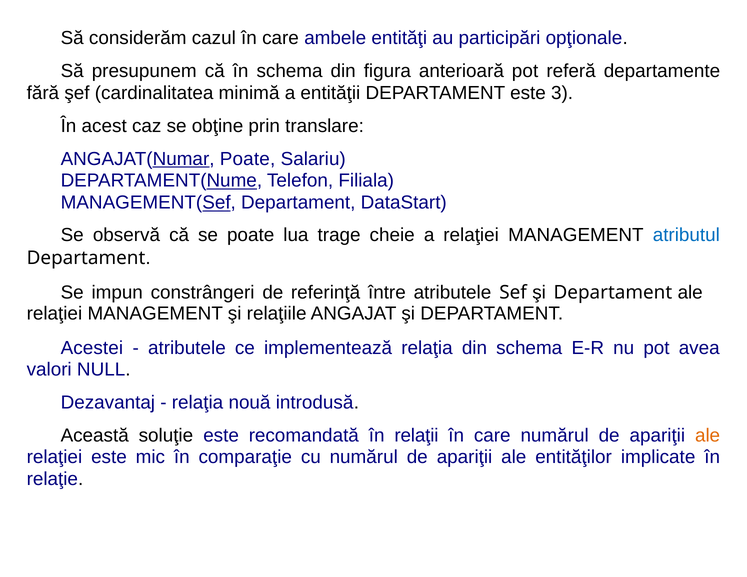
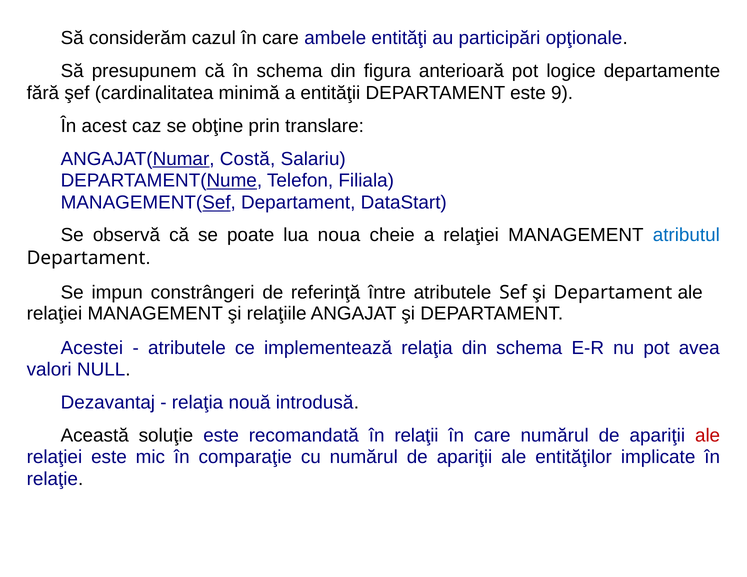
referă: referă -> logice
3: 3 -> 9
ANGAJAT(Numar Poate: Poate -> Costă
trage: trage -> noua
ale at (708, 436) colour: orange -> red
